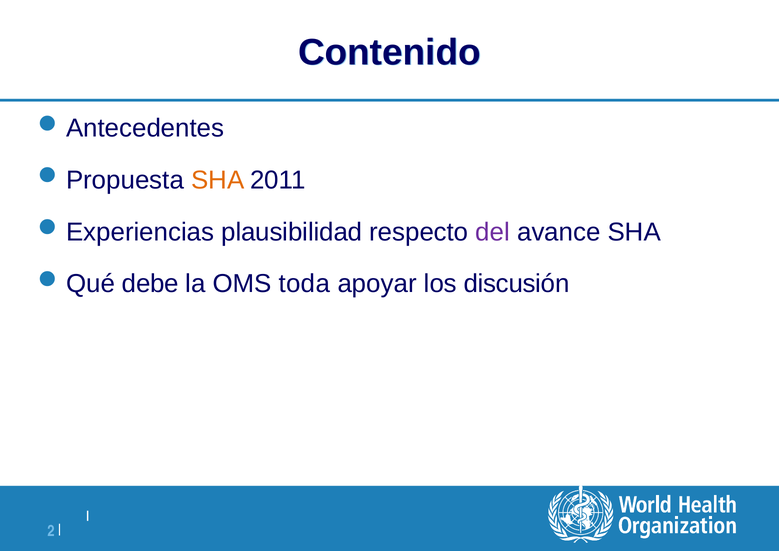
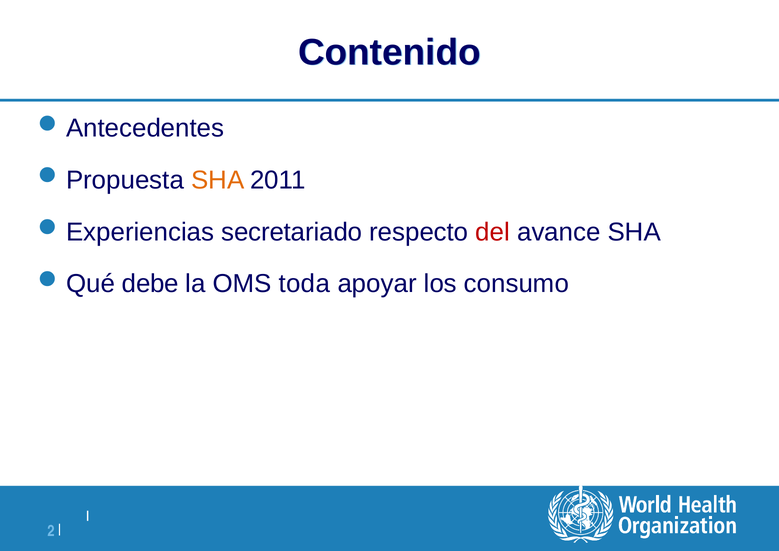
plausibilidad: plausibilidad -> secretariado
del colour: purple -> red
discusión: discusión -> consumo
